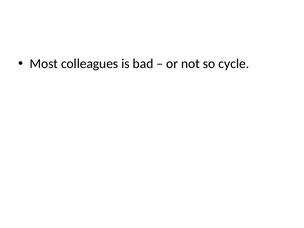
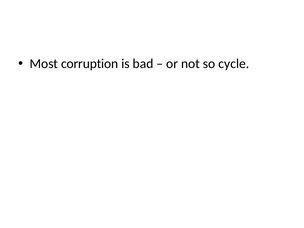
colleagues: colleagues -> corruption
